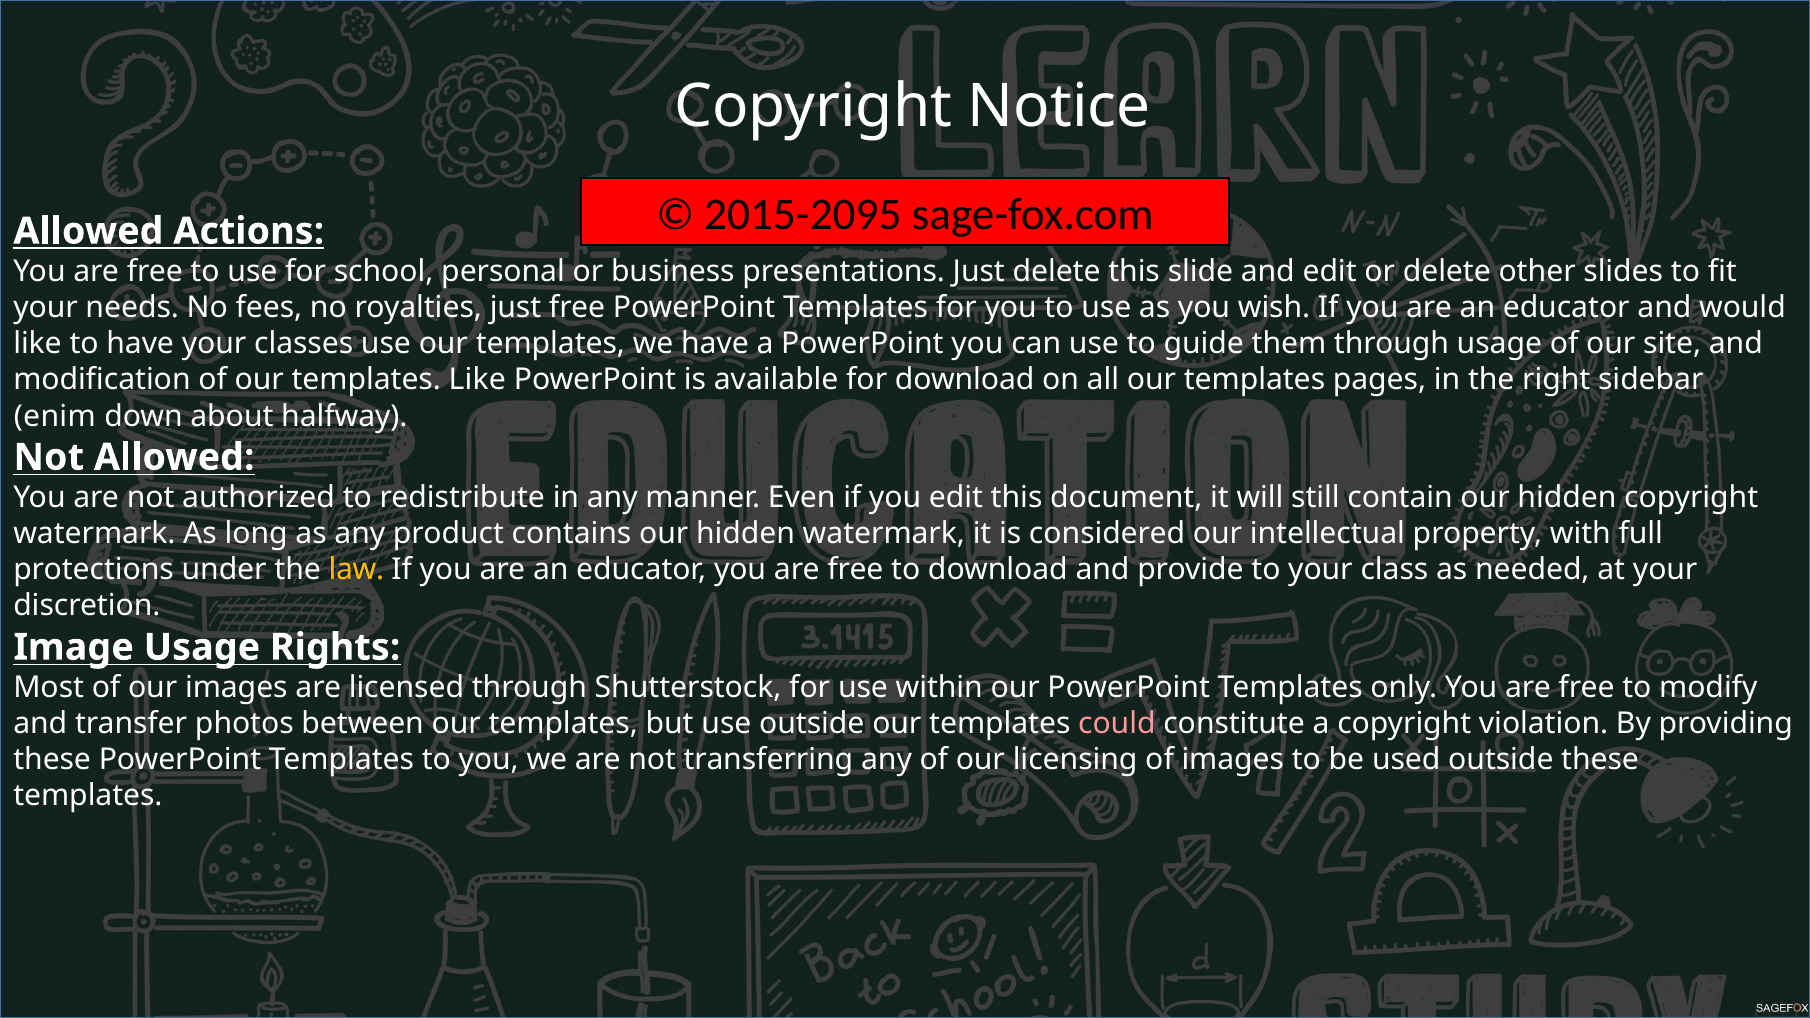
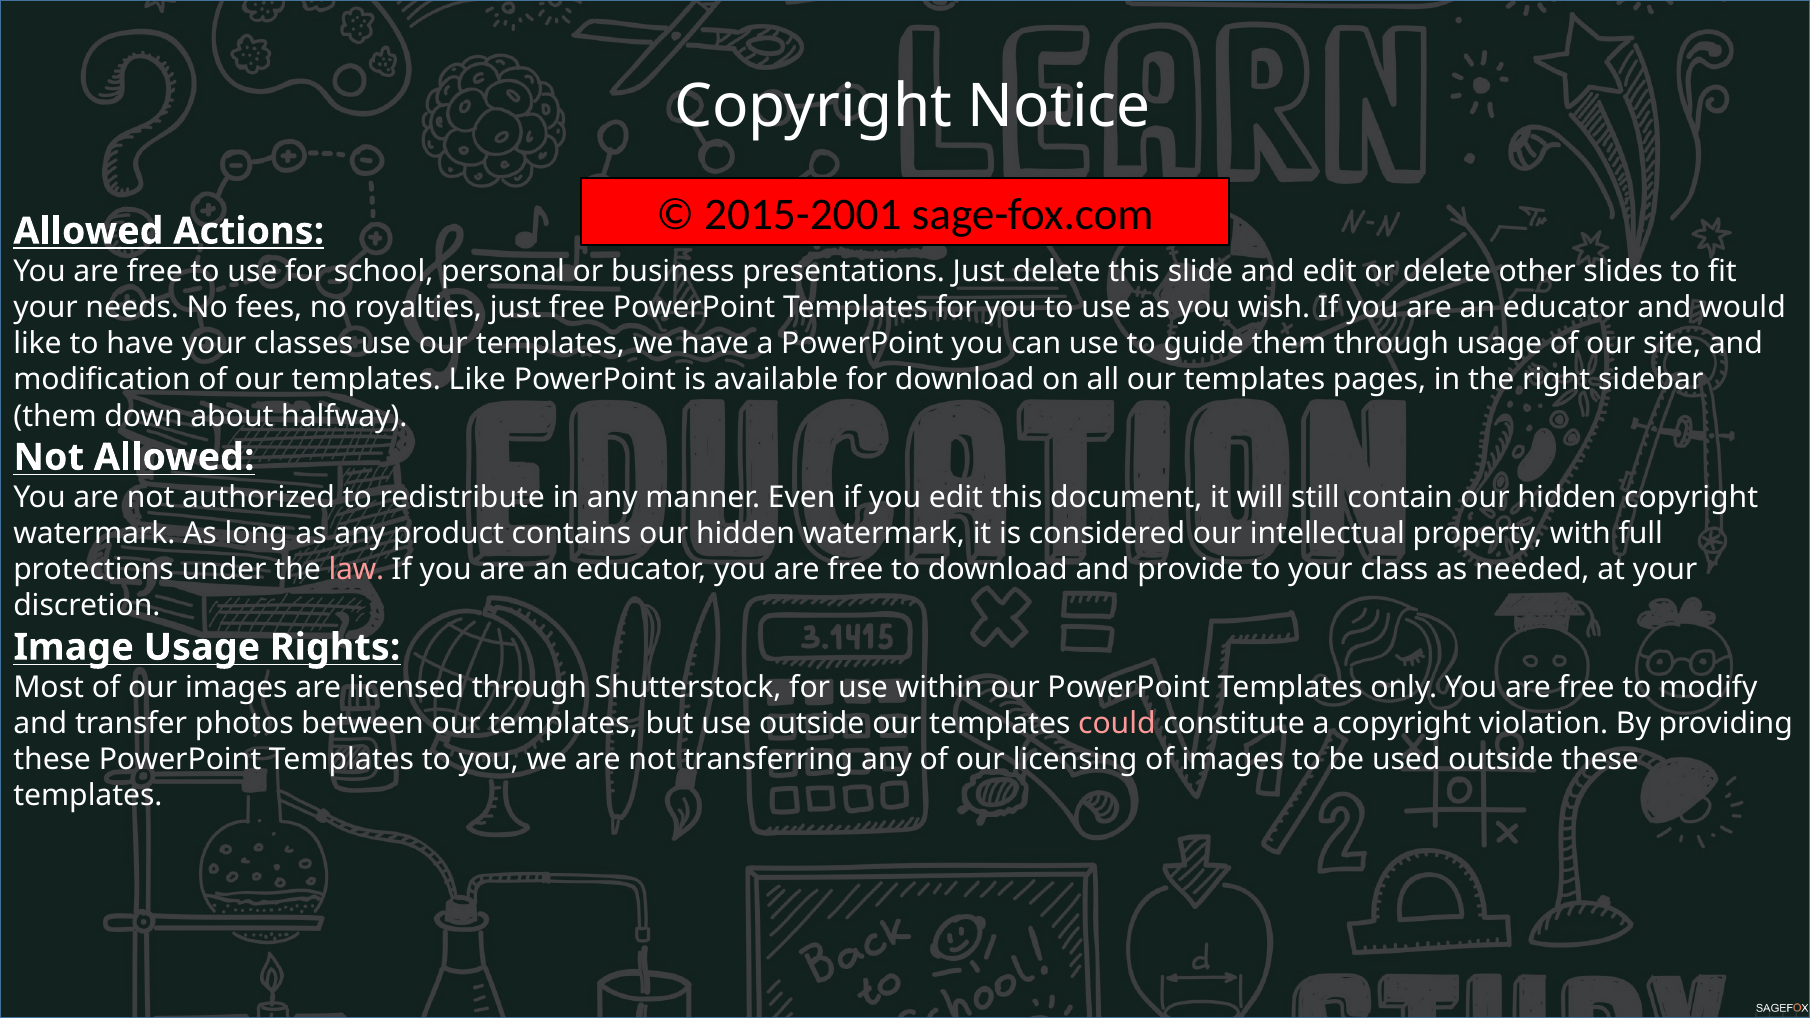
2015-2095: 2015-2095 -> 2015-2001
enim at (55, 416): enim -> them
law colour: yellow -> pink
